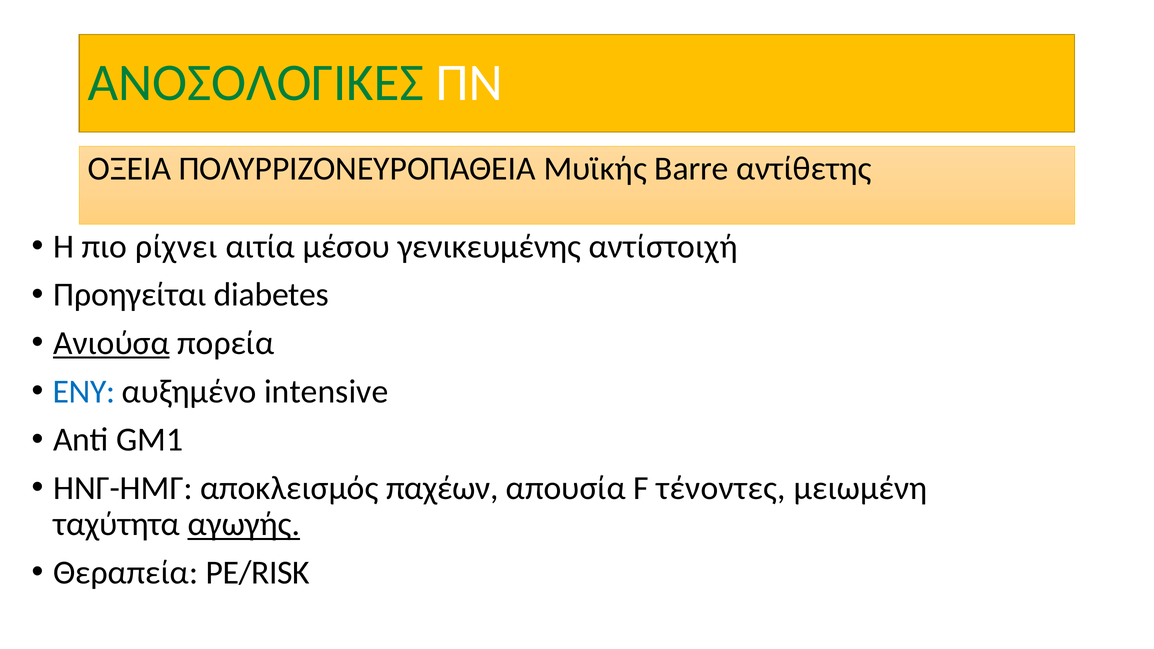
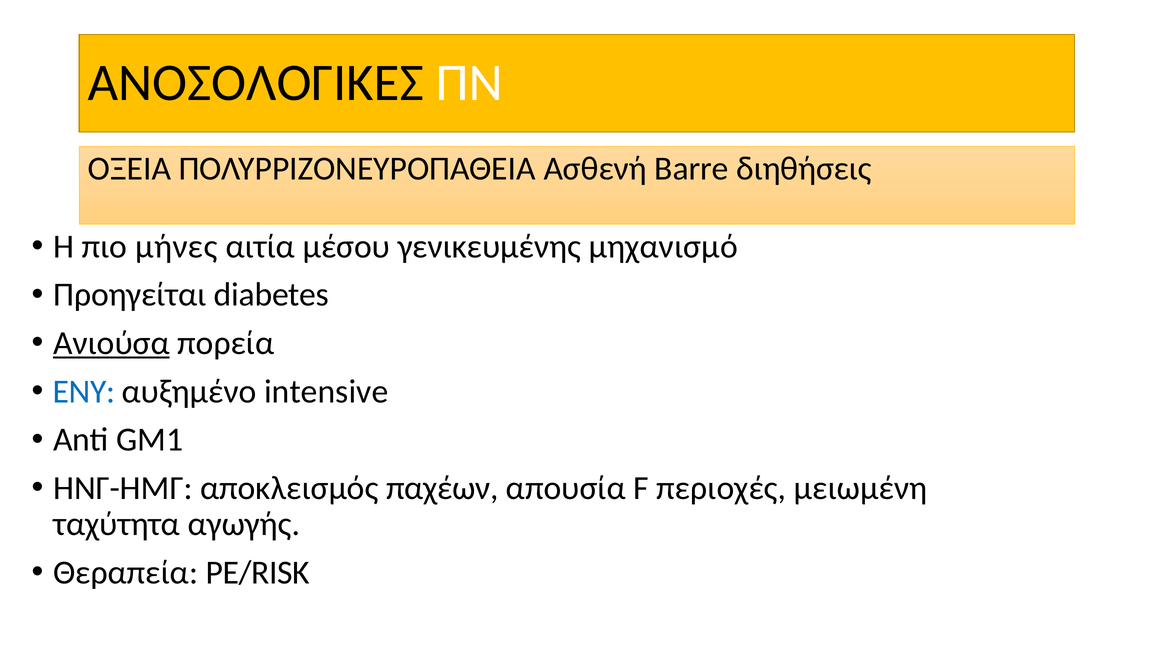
ΑΝΟΣΟΛΟΓΙΚΕΣ colour: green -> black
Μυϊκής: Μυϊκής -> Ασθενή
αντίθετης: αντίθετης -> διηθήσεις
ρίχνει: ρίχνει -> μήνες
αντίστοιχή: αντίστοιχή -> μηχανισμό
τένοντες: τένοντες -> περιοχές
αγωγής underline: present -> none
